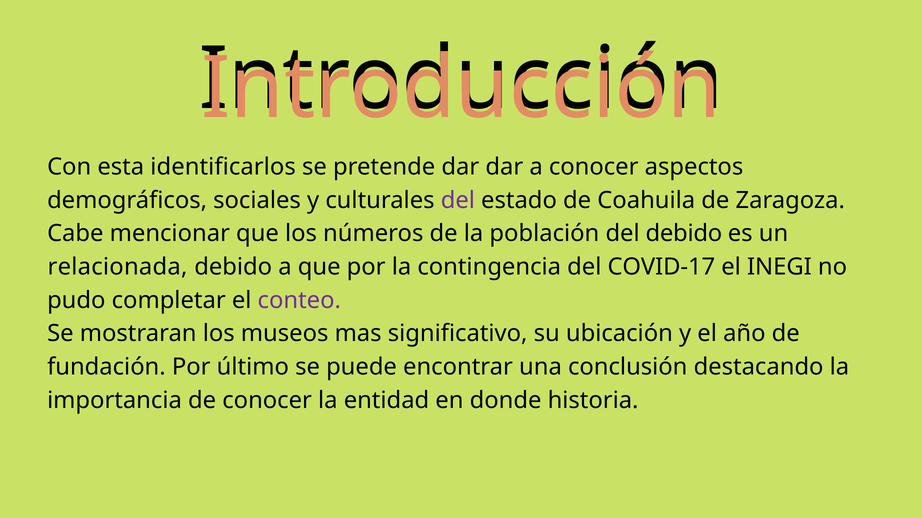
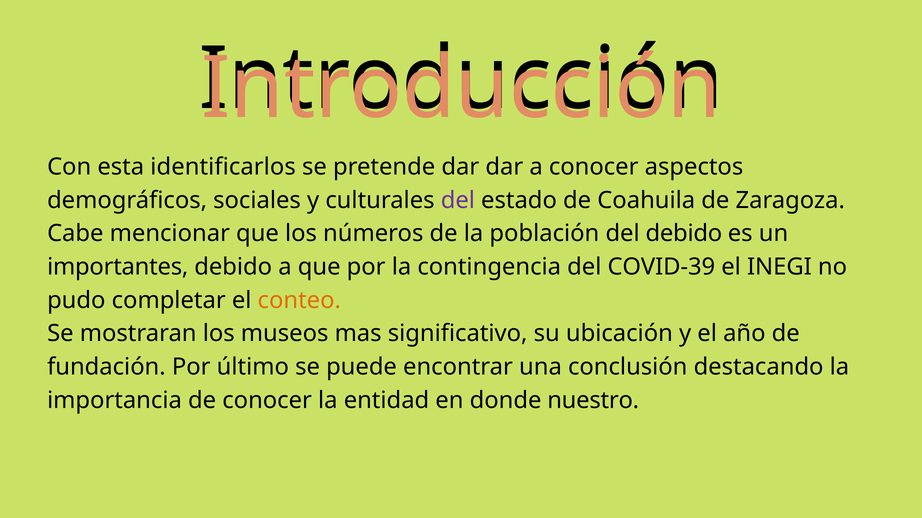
relacionada: relacionada -> importantes
COVID-17: COVID-17 -> COVID-39
conteo colour: purple -> orange
historia: historia -> nuestro
